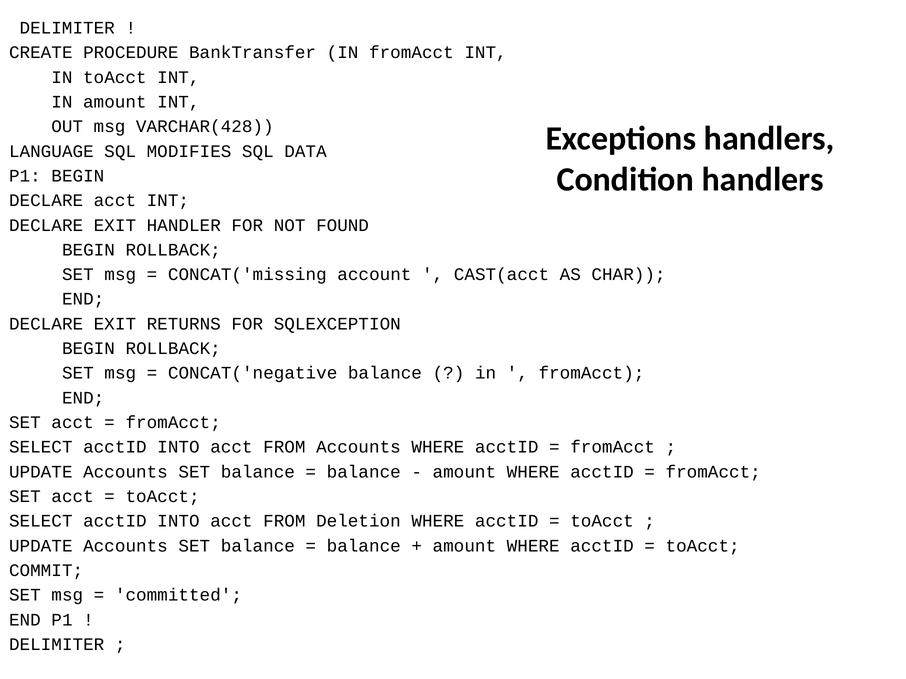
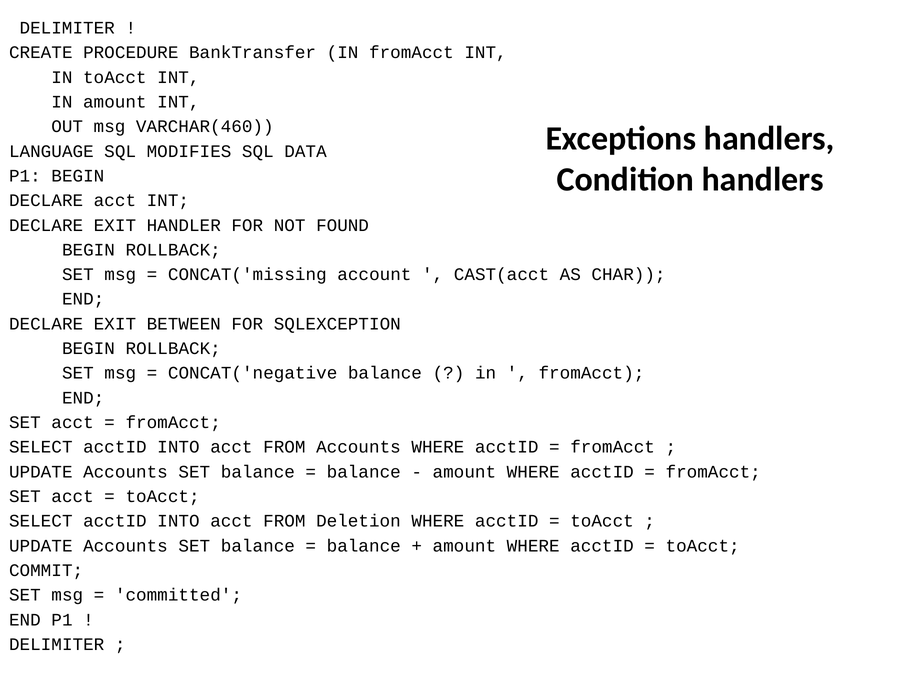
VARCHAR(428: VARCHAR(428 -> VARCHAR(460
RETURNS: RETURNS -> BETWEEN
